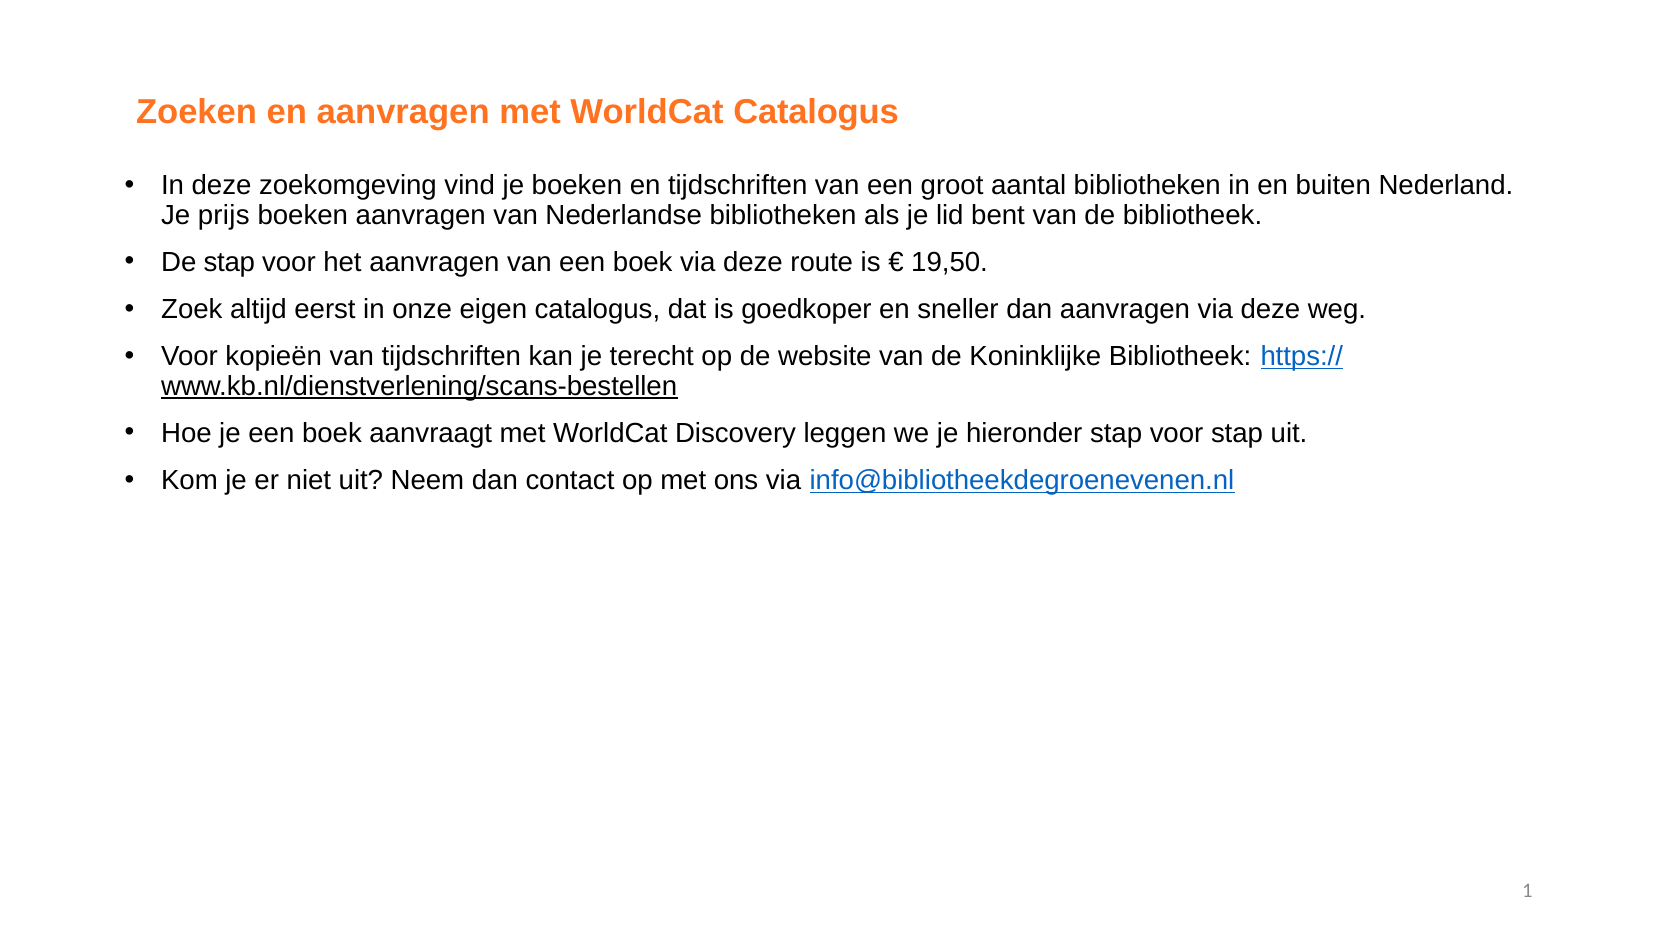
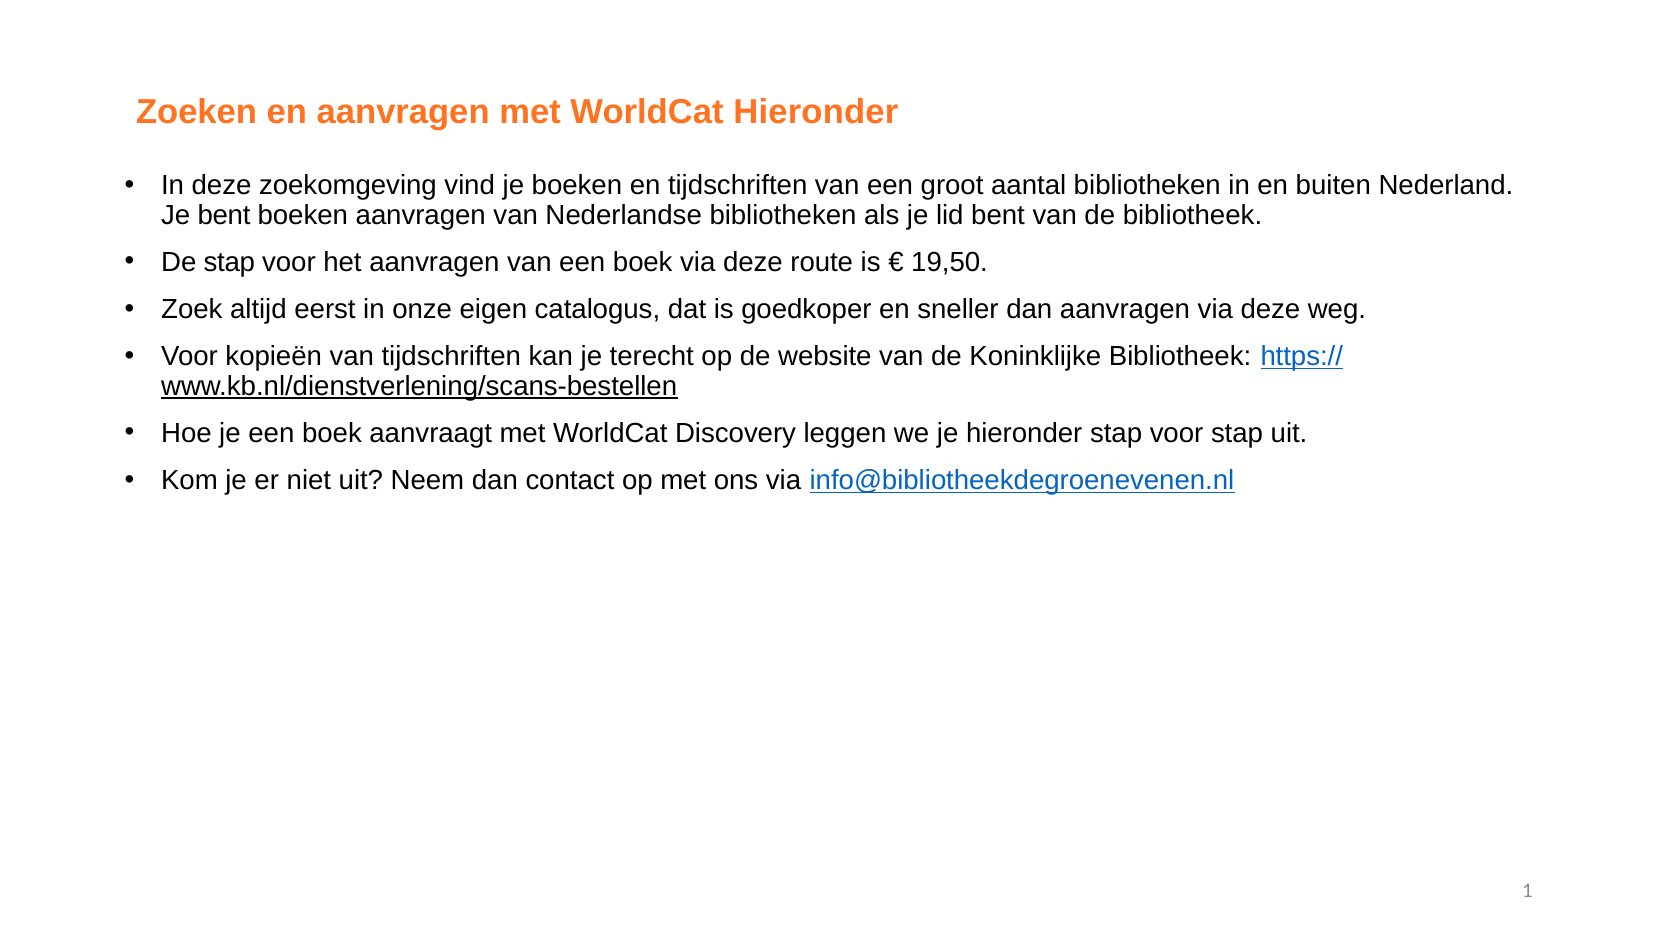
WorldCat Catalogus: Catalogus -> Hieronder
Je prijs: prijs -> bent
